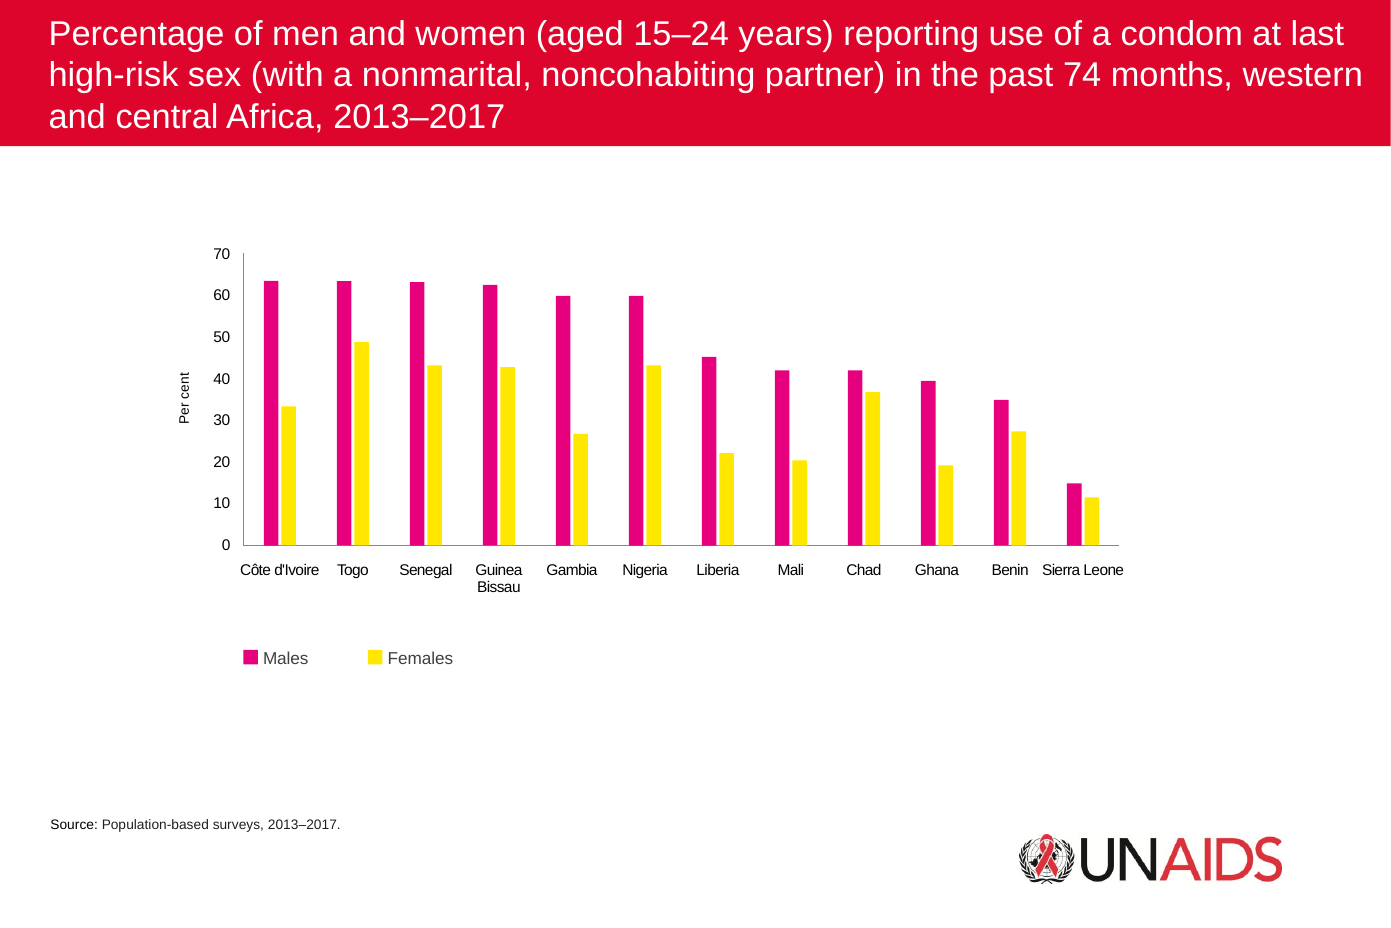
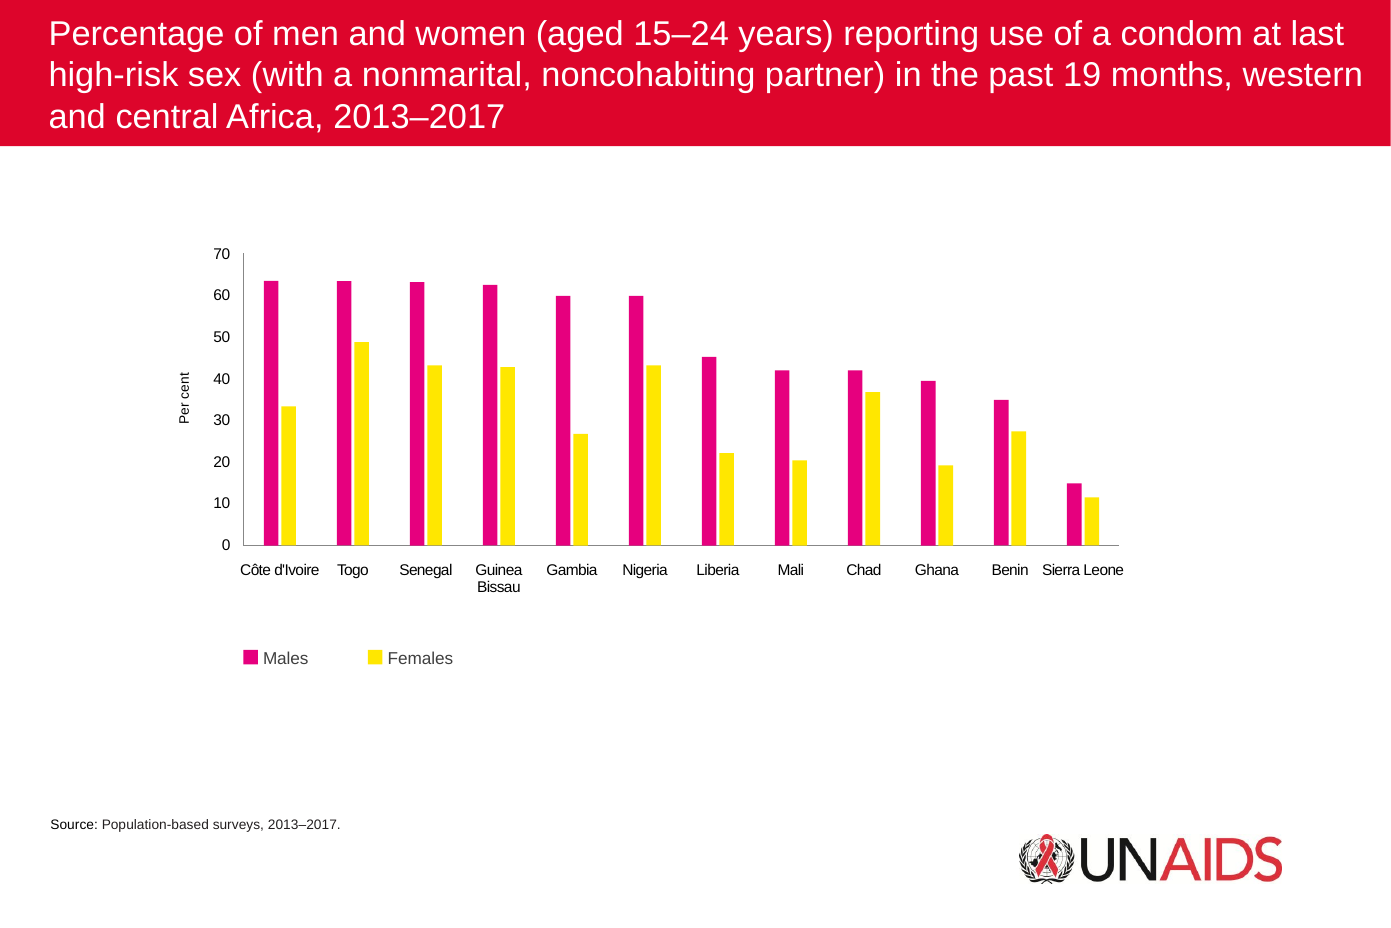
74: 74 -> 19
